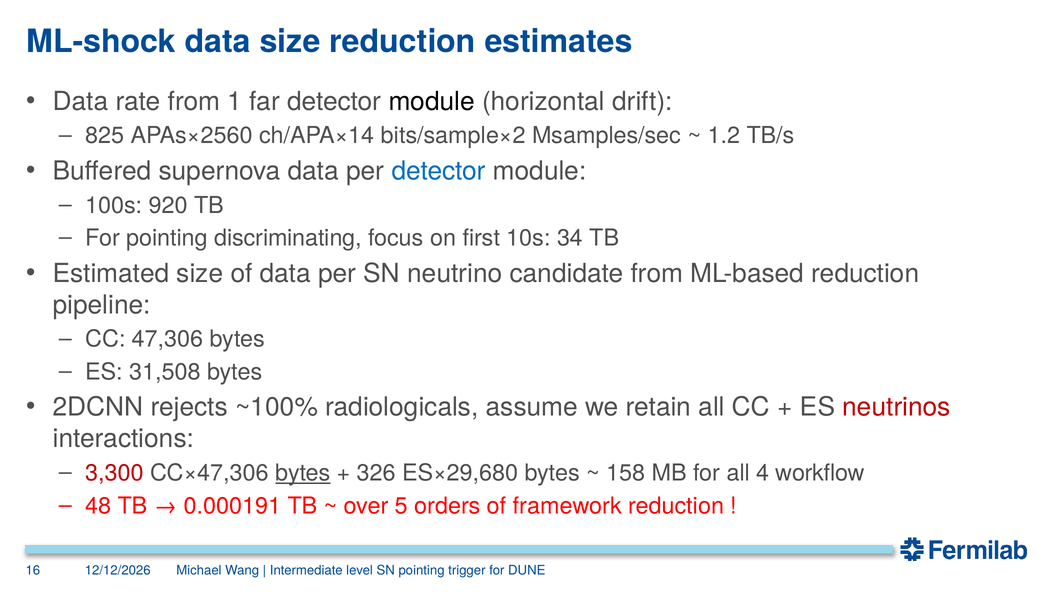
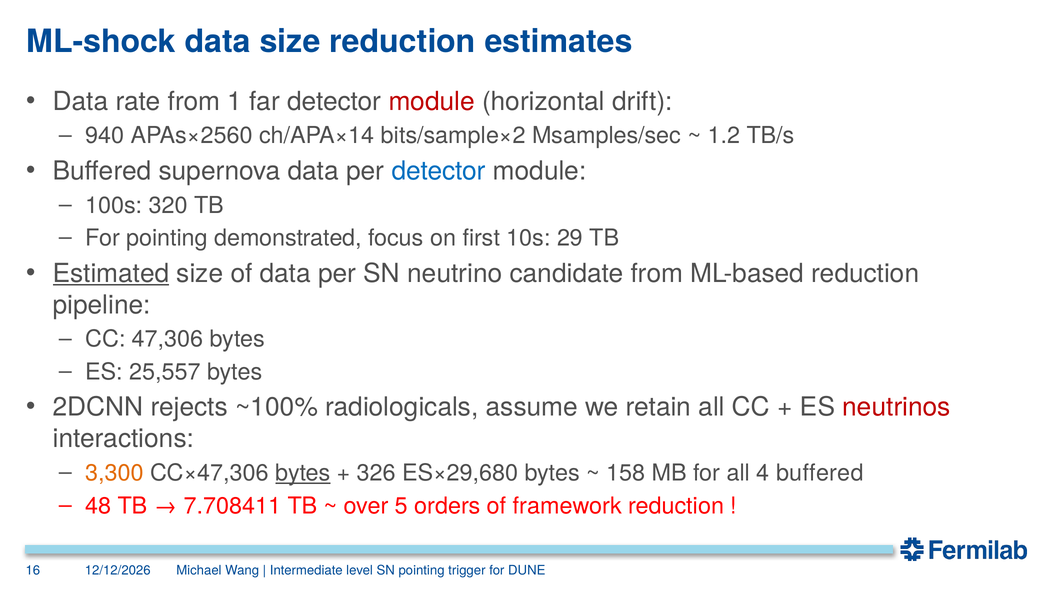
module at (432, 102) colour: black -> red
825: 825 -> 940
920: 920 -> 320
discriminating: discriminating -> demonstrated
34: 34 -> 29
Estimated underline: none -> present
31,508: 31,508 -> 25,557
3,300 colour: red -> orange
4 workflow: workflow -> buffered
0.000191: 0.000191 -> 7.708411
